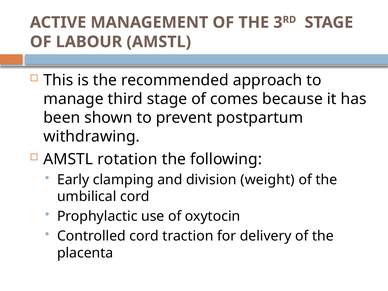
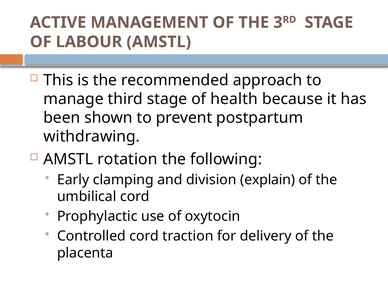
comes: comes -> health
weight: weight -> explain
